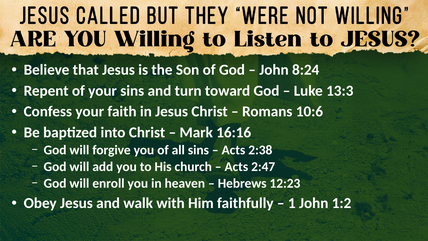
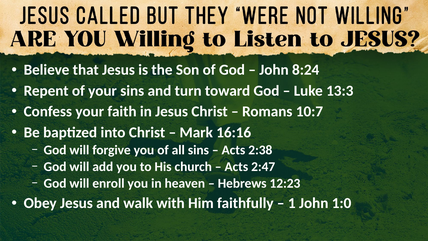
10:6: 10:6 -> 10:7
1:2: 1:2 -> 1:0
